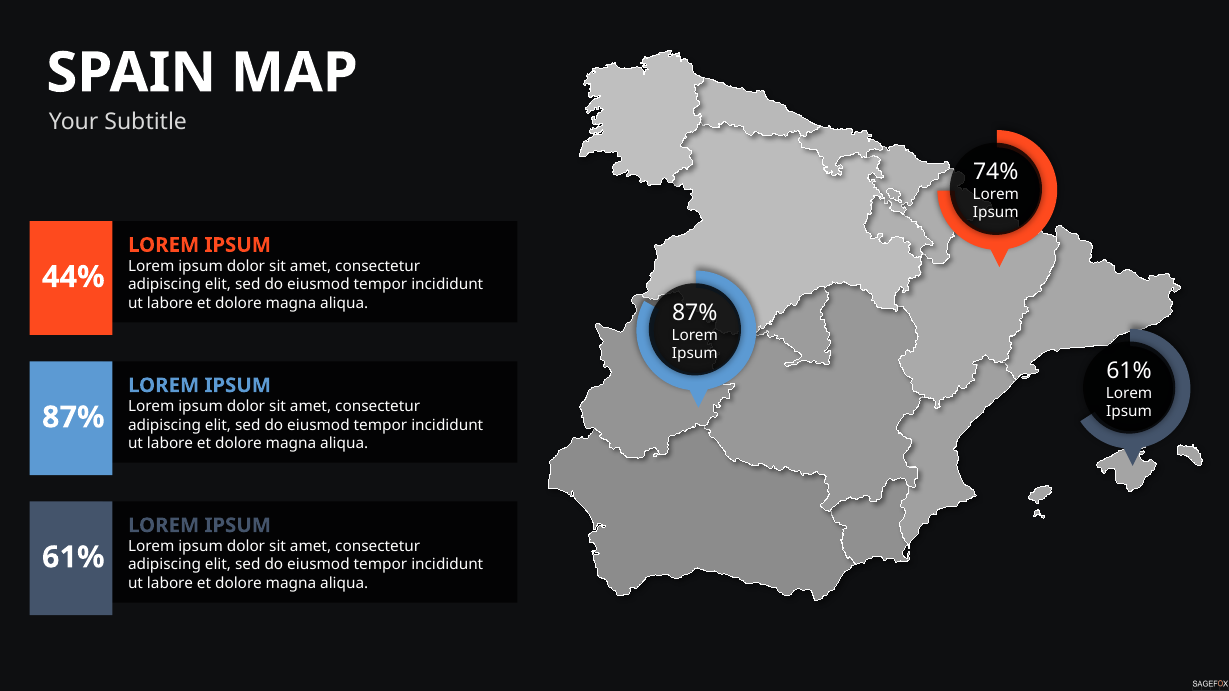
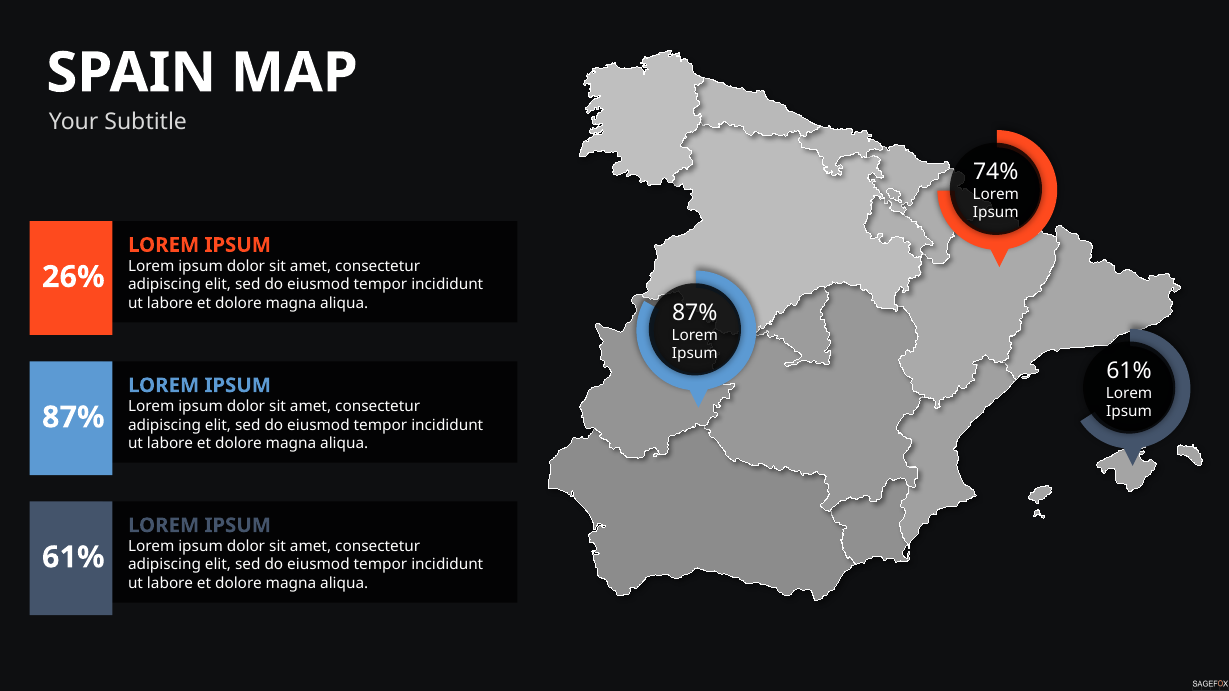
44%: 44% -> 26%
